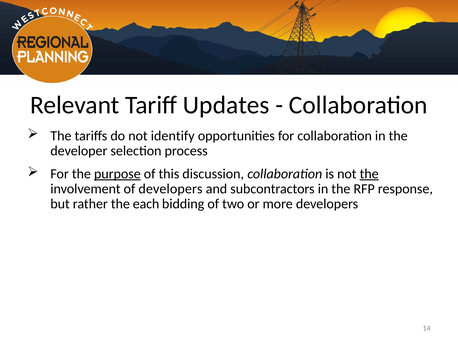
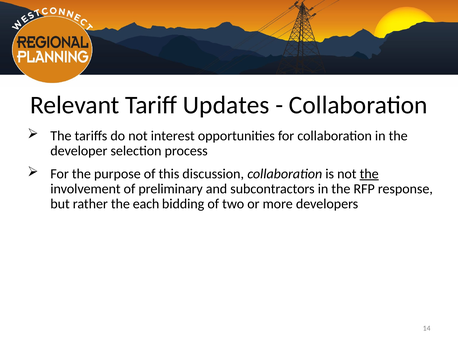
identify: identify -> interest
purpose underline: present -> none
of developers: developers -> preliminary
